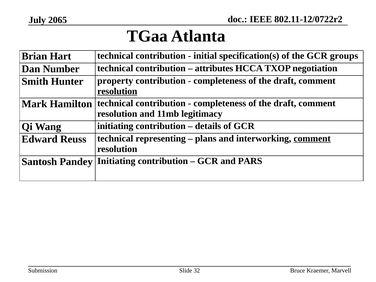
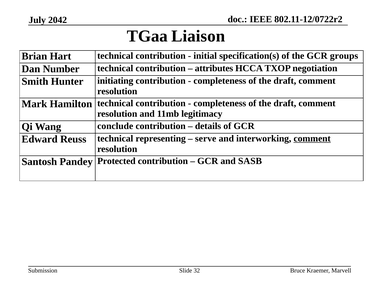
2065: 2065 -> 2042
Atlanta: Atlanta -> Liaison
property: property -> initiating
resolution at (117, 91) underline: present -> none
Wang initiating: initiating -> conclude
plans: plans -> serve
Pandey Initiating: Initiating -> Protected
PARS: PARS -> SASB
